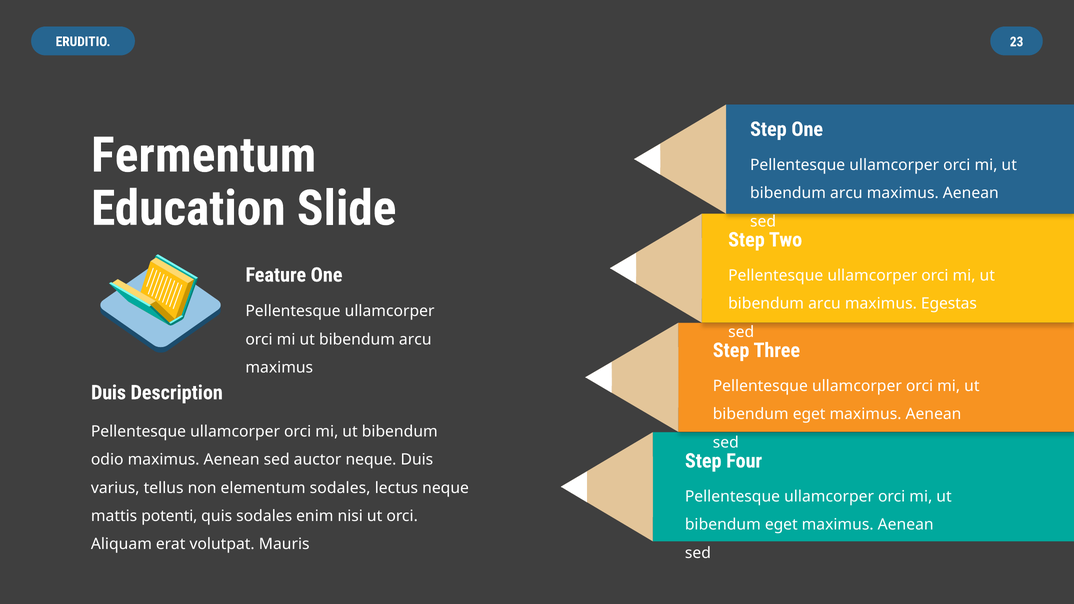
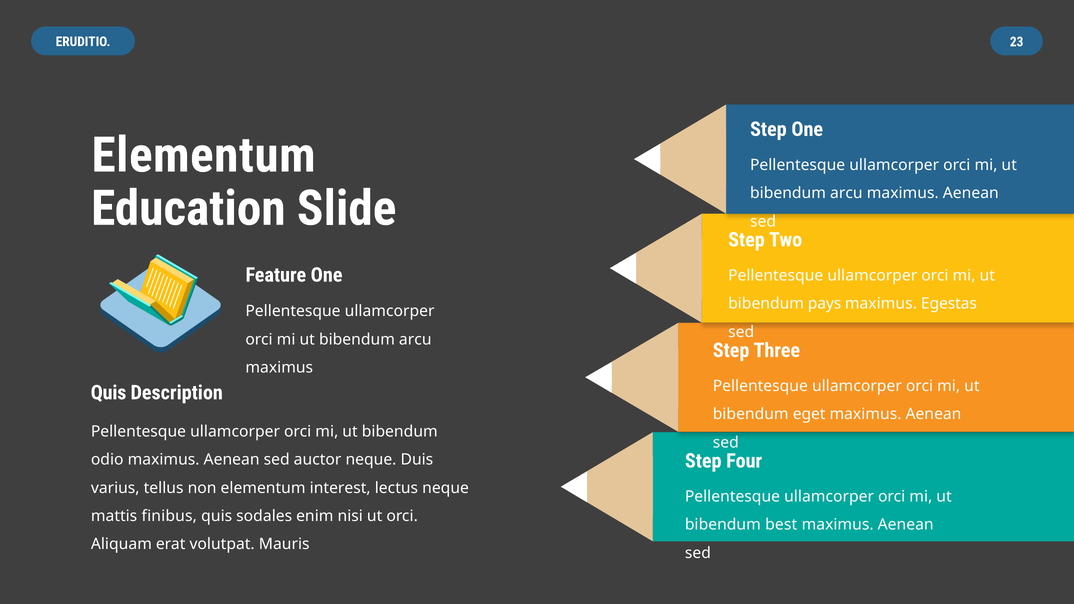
Fermentum at (204, 155): Fermentum -> Elementum
arcu at (824, 304): arcu -> pays
Duis at (109, 393): Duis -> Quis
elementum sodales: sodales -> interest
potenti: potenti -> finibus
eget at (781, 525): eget -> best
